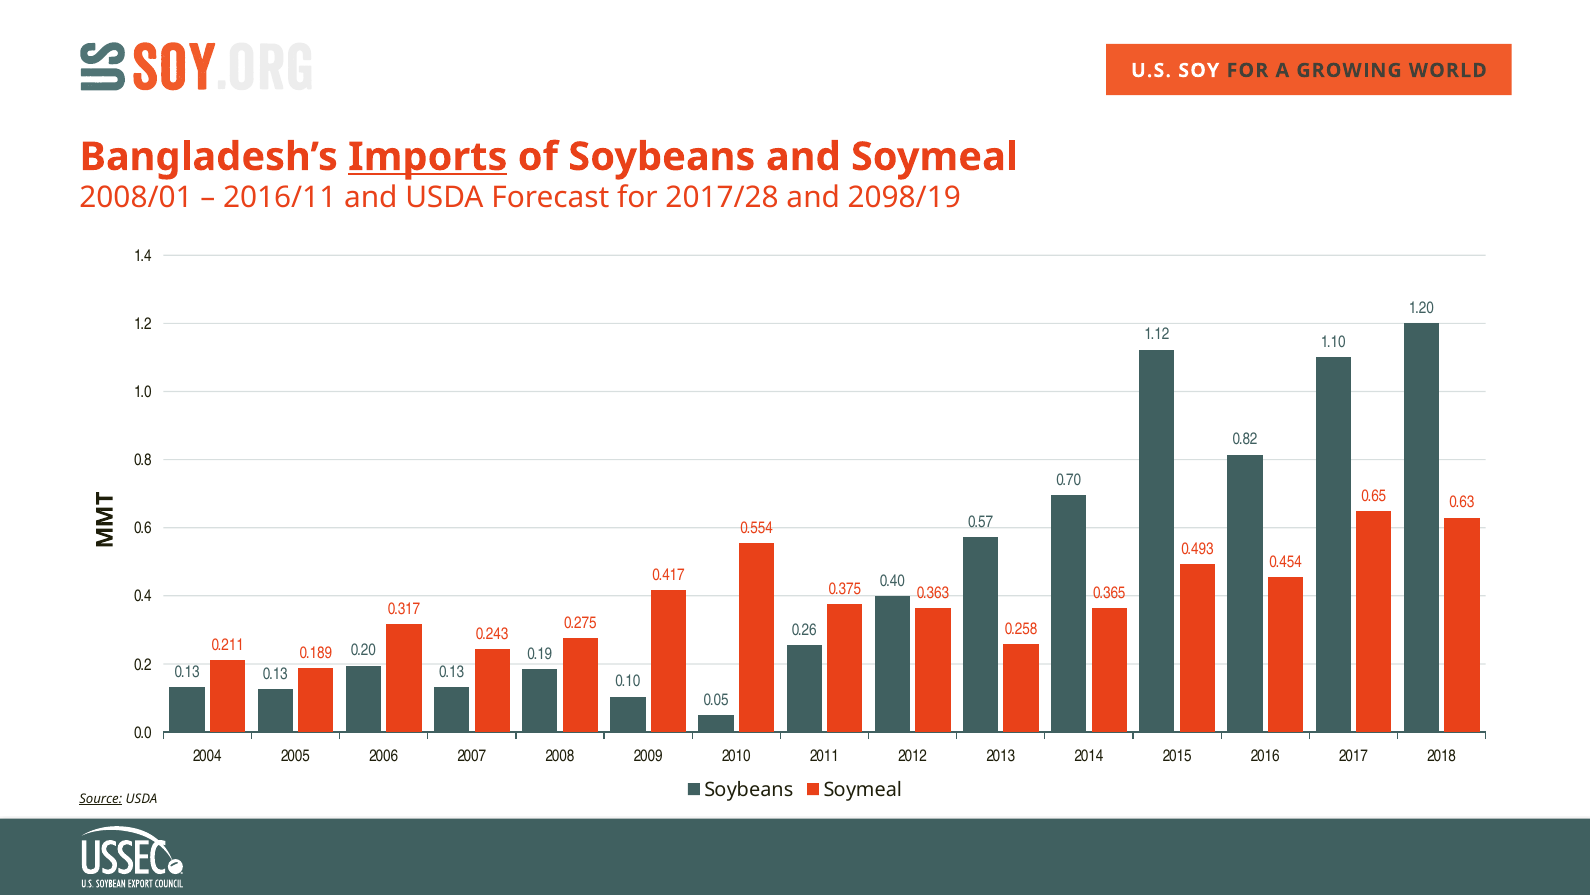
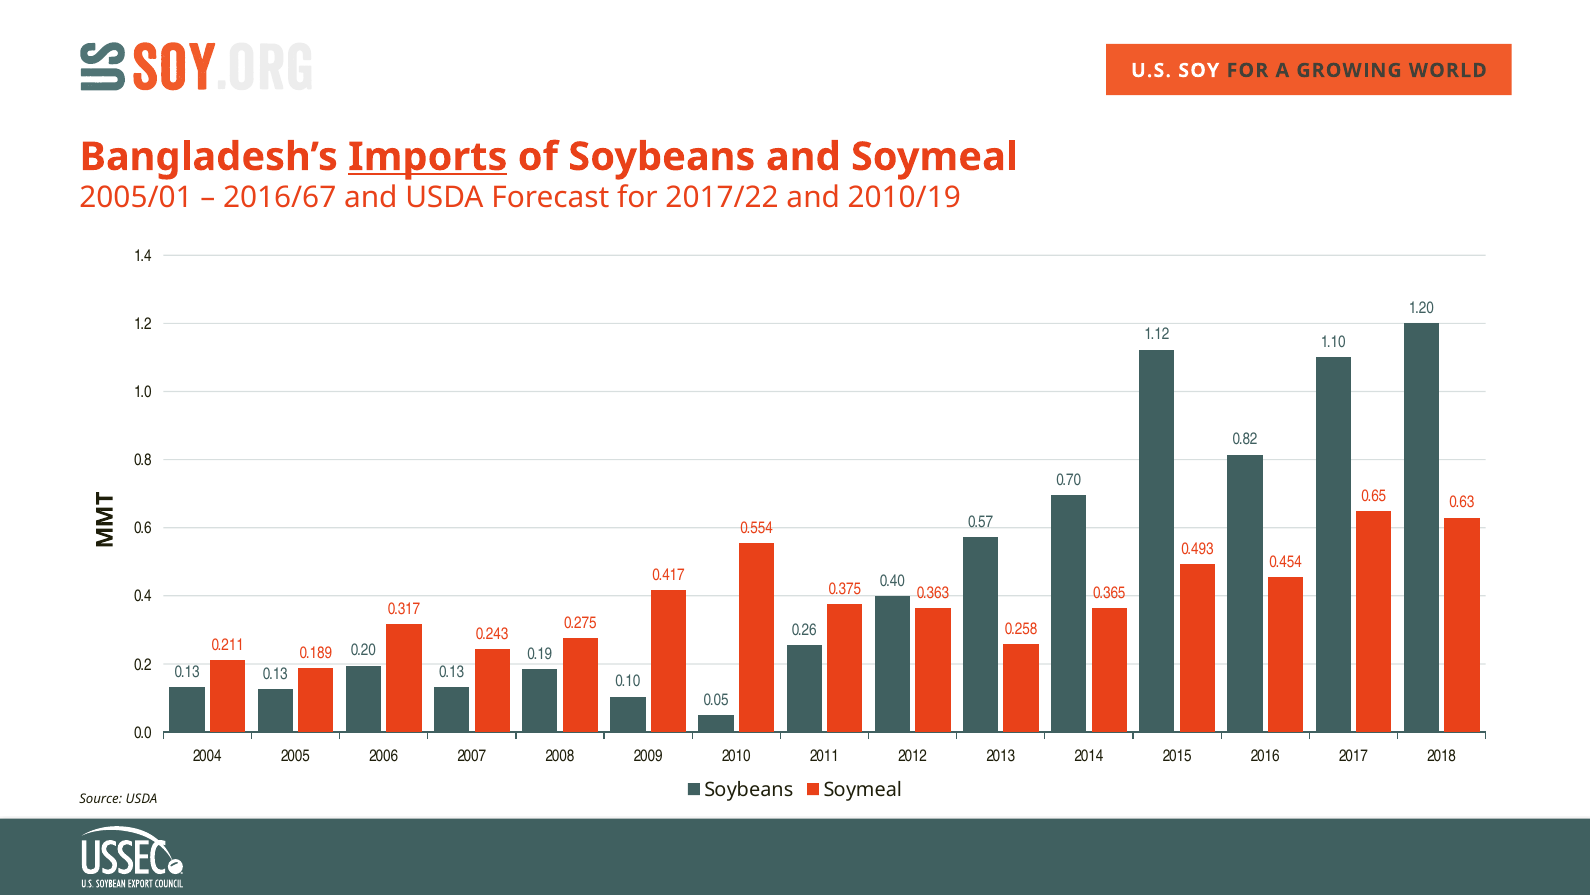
2008/01: 2008/01 -> 2005/01
2016/11: 2016/11 -> 2016/67
2017/28: 2017/28 -> 2017/22
2098/19: 2098/19 -> 2010/19
Source underline: present -> none
